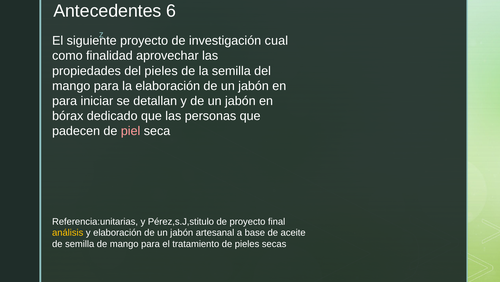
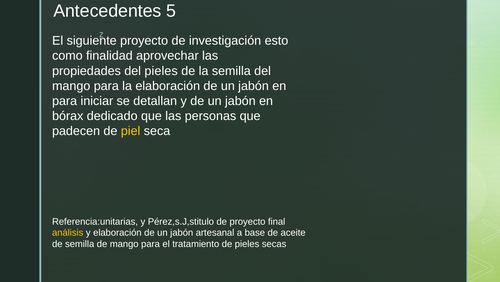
6: 6 -> 5
cual: cual -> esto
piel colour: pink -> yellow
